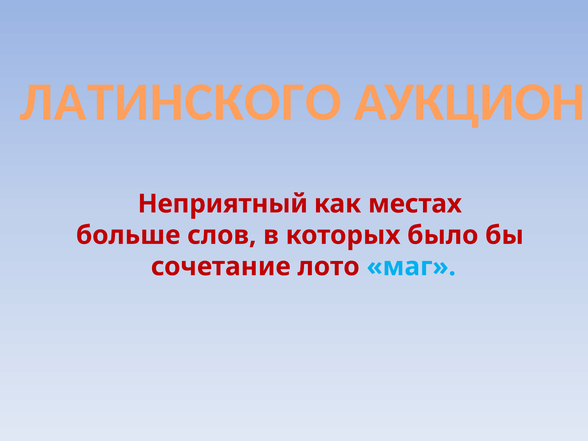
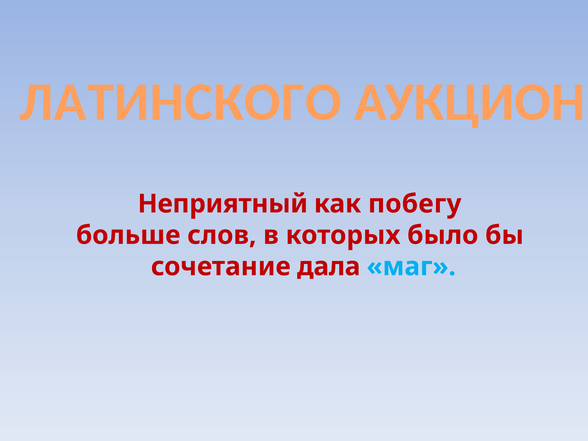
местах: местах -> побегу
лото: лото -> дала
